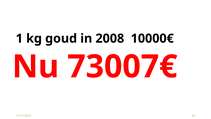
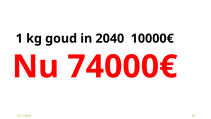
2008: 2008 -> 2040
73007€: 73007€ -> 74000€
